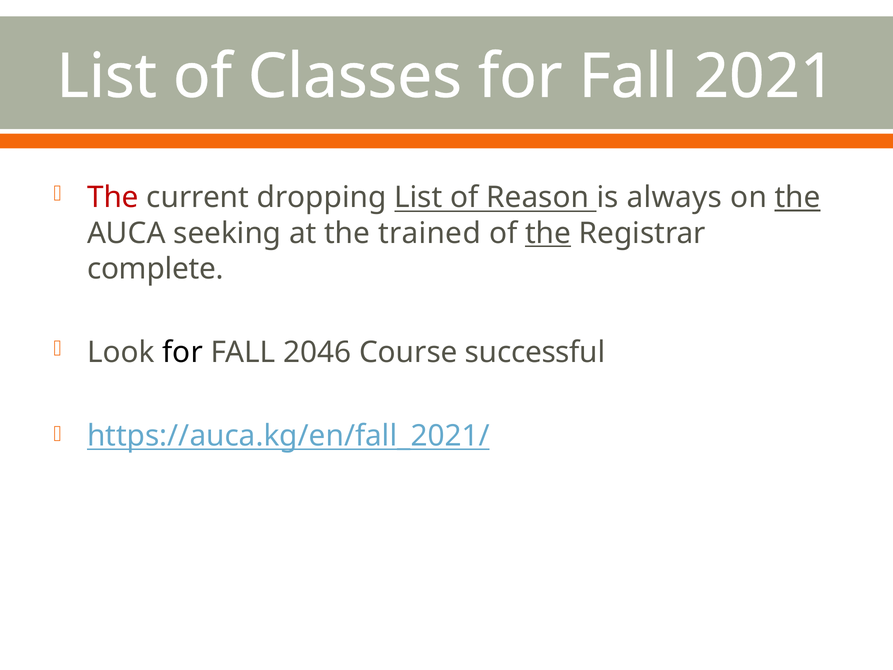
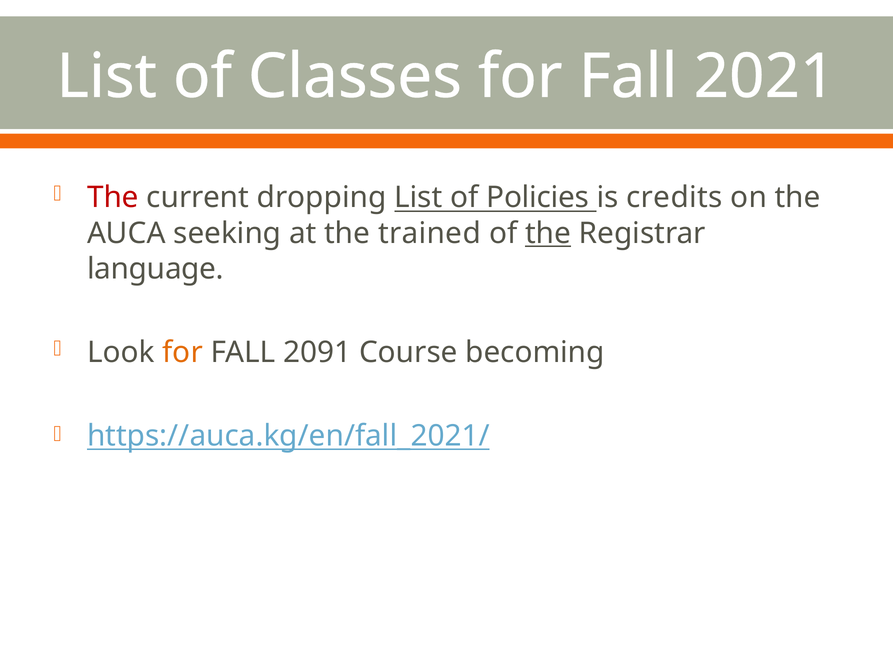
Reason: Reason -> Policies
always: always -> credits
the at (798, 198) underline: present -> none
complete: complete -> language
for at (183, 352) colour: black -> orange
2046: 2046 -> 2091
successful: successful -> becoming
